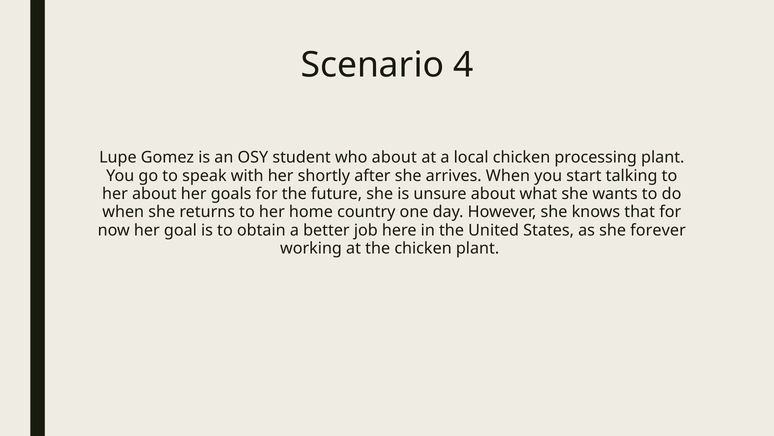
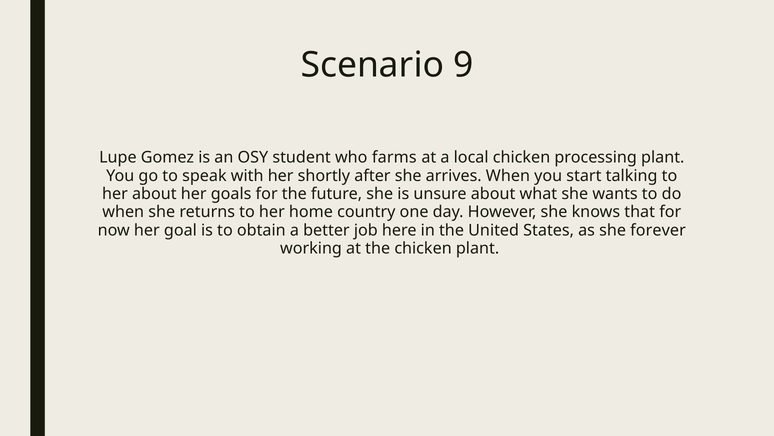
4: 4 -> 9
who about: about -> farms
